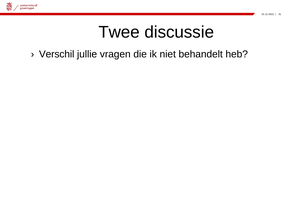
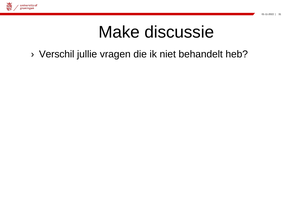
Twee: Twee -> Make
